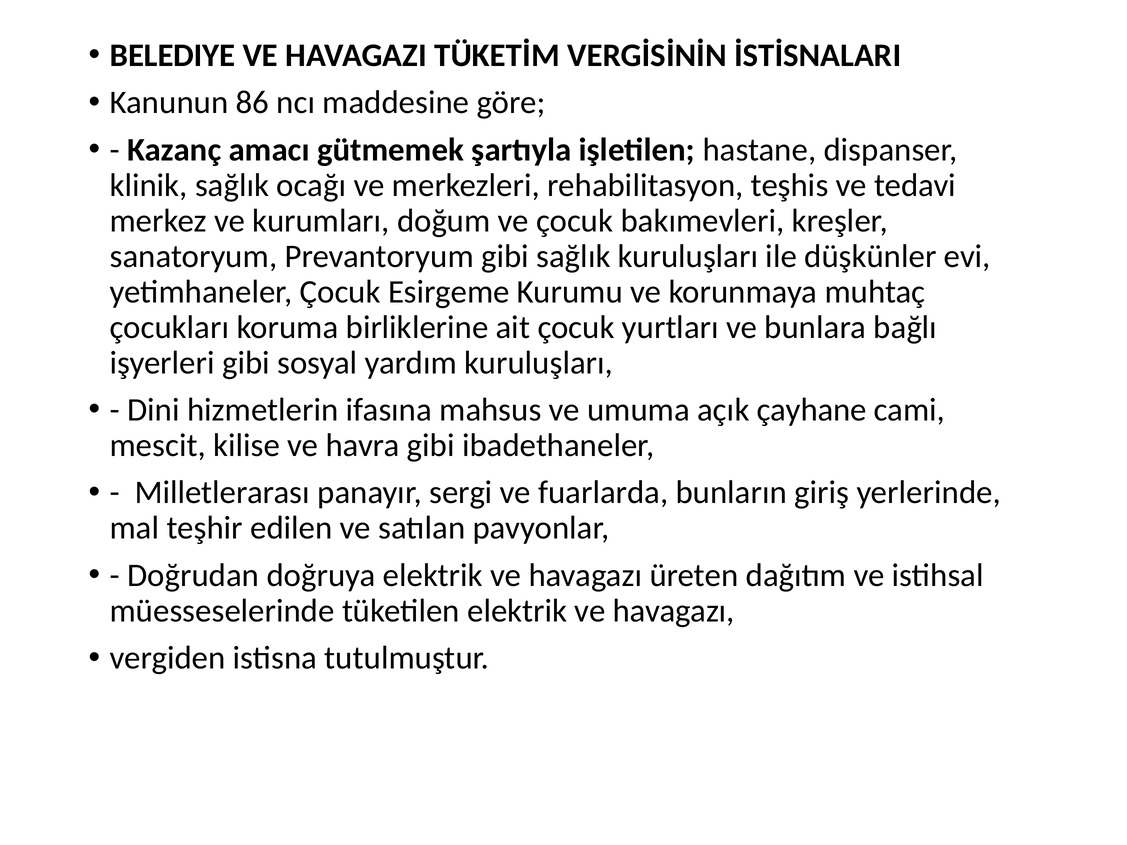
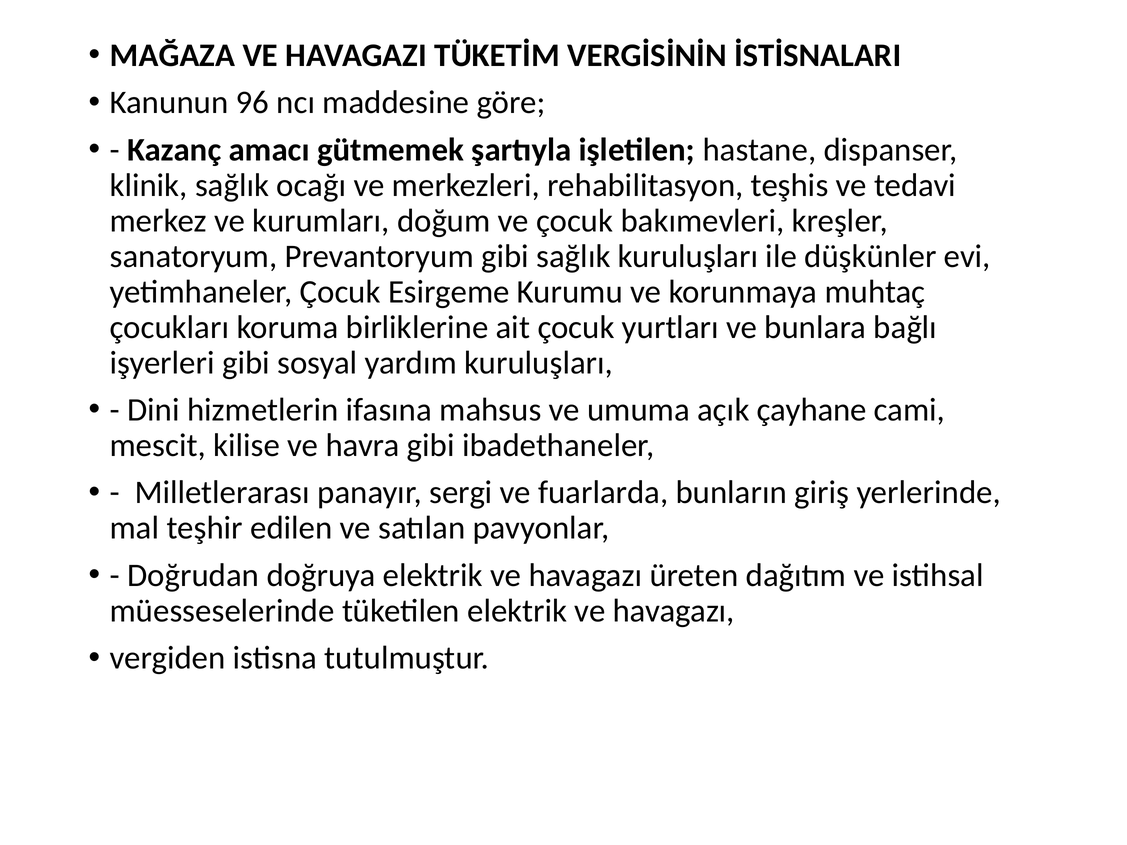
BELEDIYE: BELEDIYE -> MAĞAZA
86: 86 -> 96
